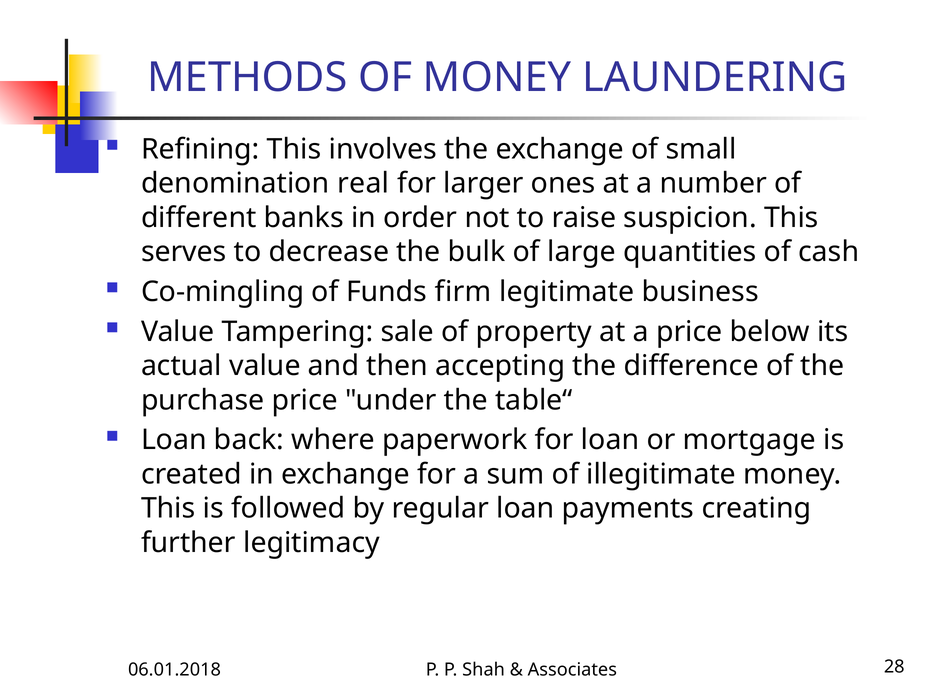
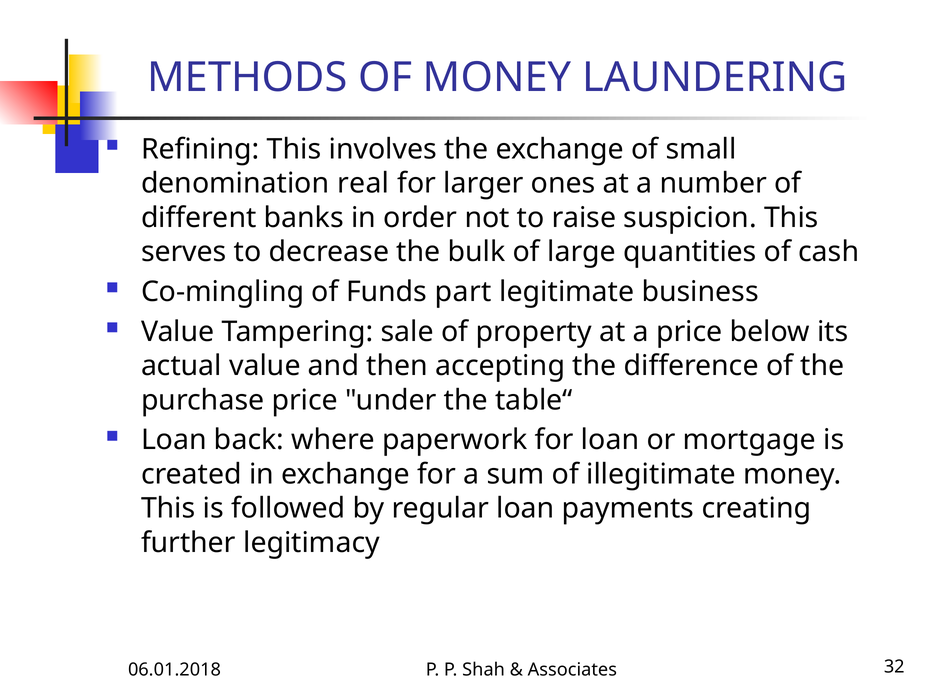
firm: firm -> part
28: 28 -> 32
